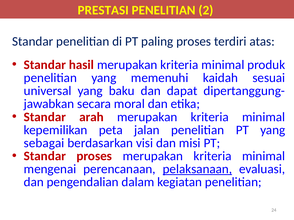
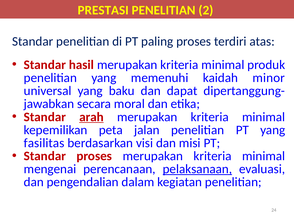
sesuai: sesuai -> minor
arah underline: none -> present
sebagai: sebagai -> fasilitas
